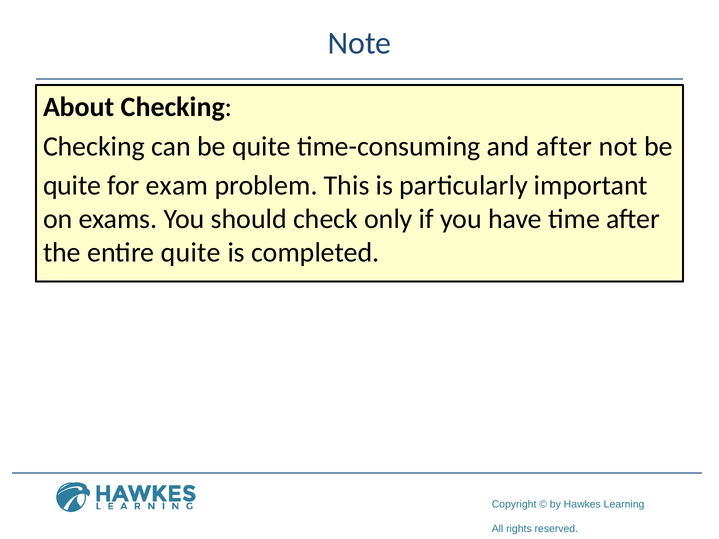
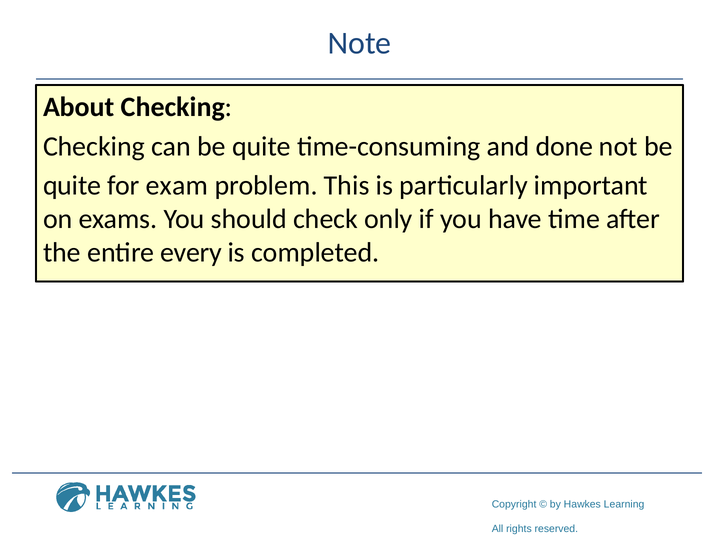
and after: after -> done
entire quite: quite -> every
